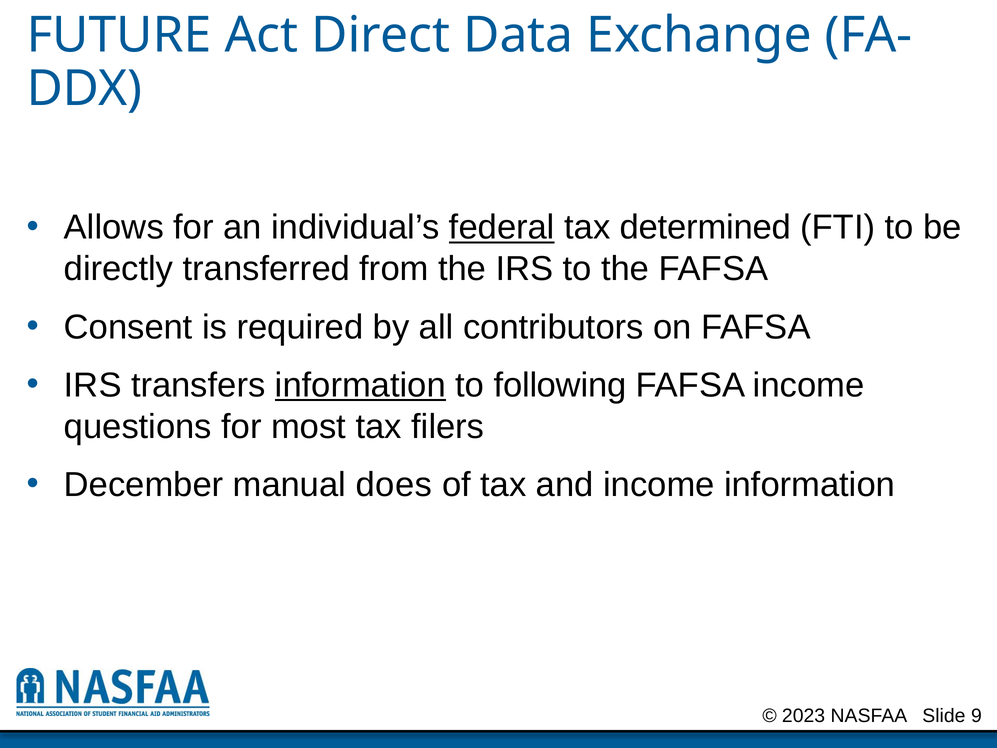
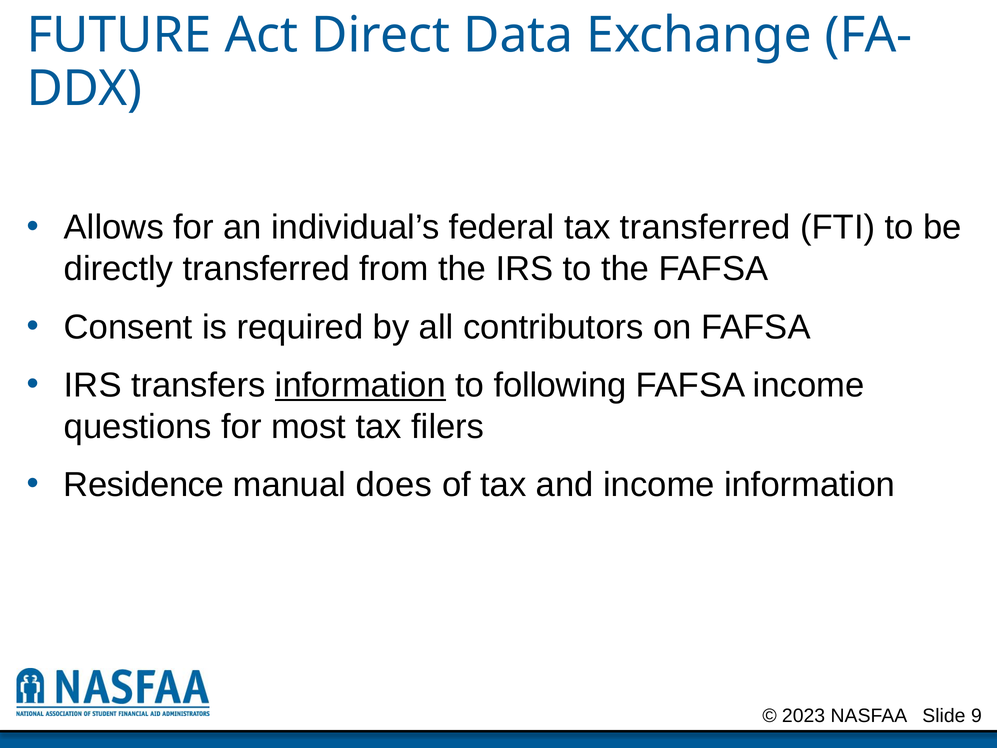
federal underline: present -> none
tax determined: determined -> transferred
December: December -> Residence
